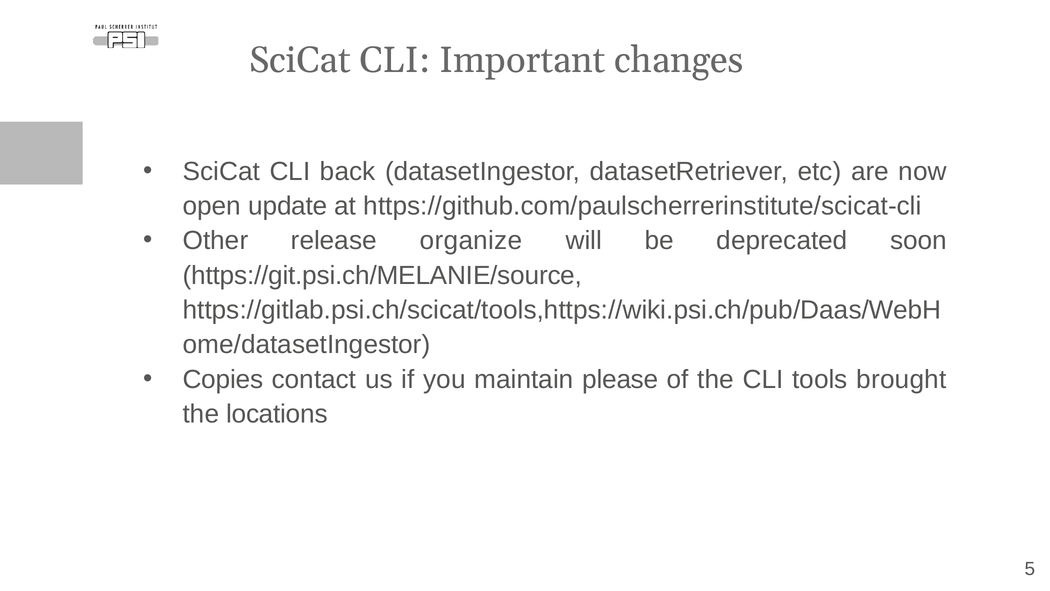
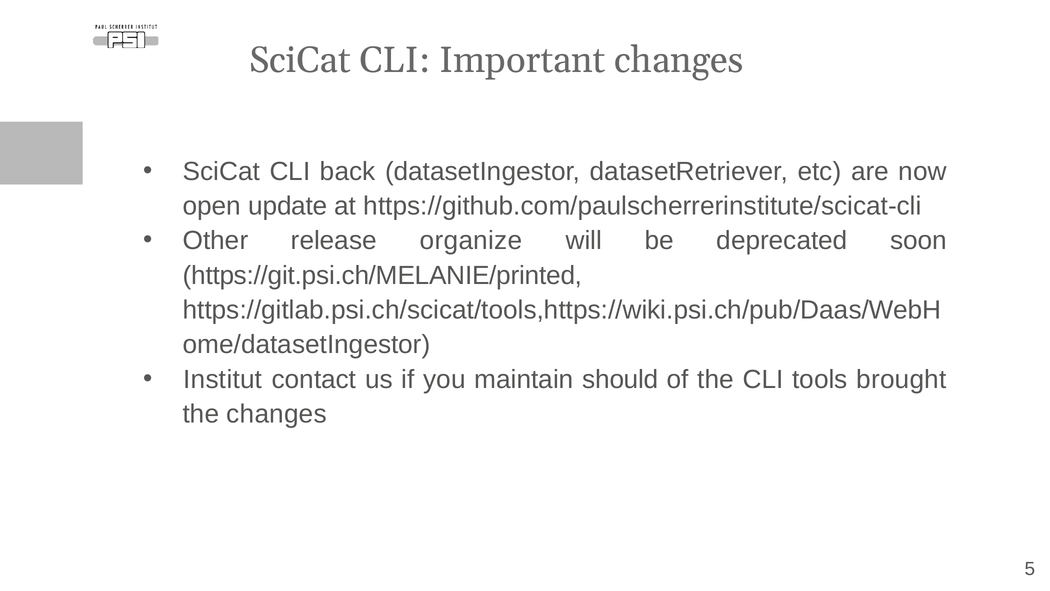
https://git.psi.ch/MELANIE/source: https://git.psi.ch/MELANIE/source -> https://git.psi.ch/MELANIE/printed
Copies: Copies -> Institut
please: please -> should
the locations: locations -> changes
